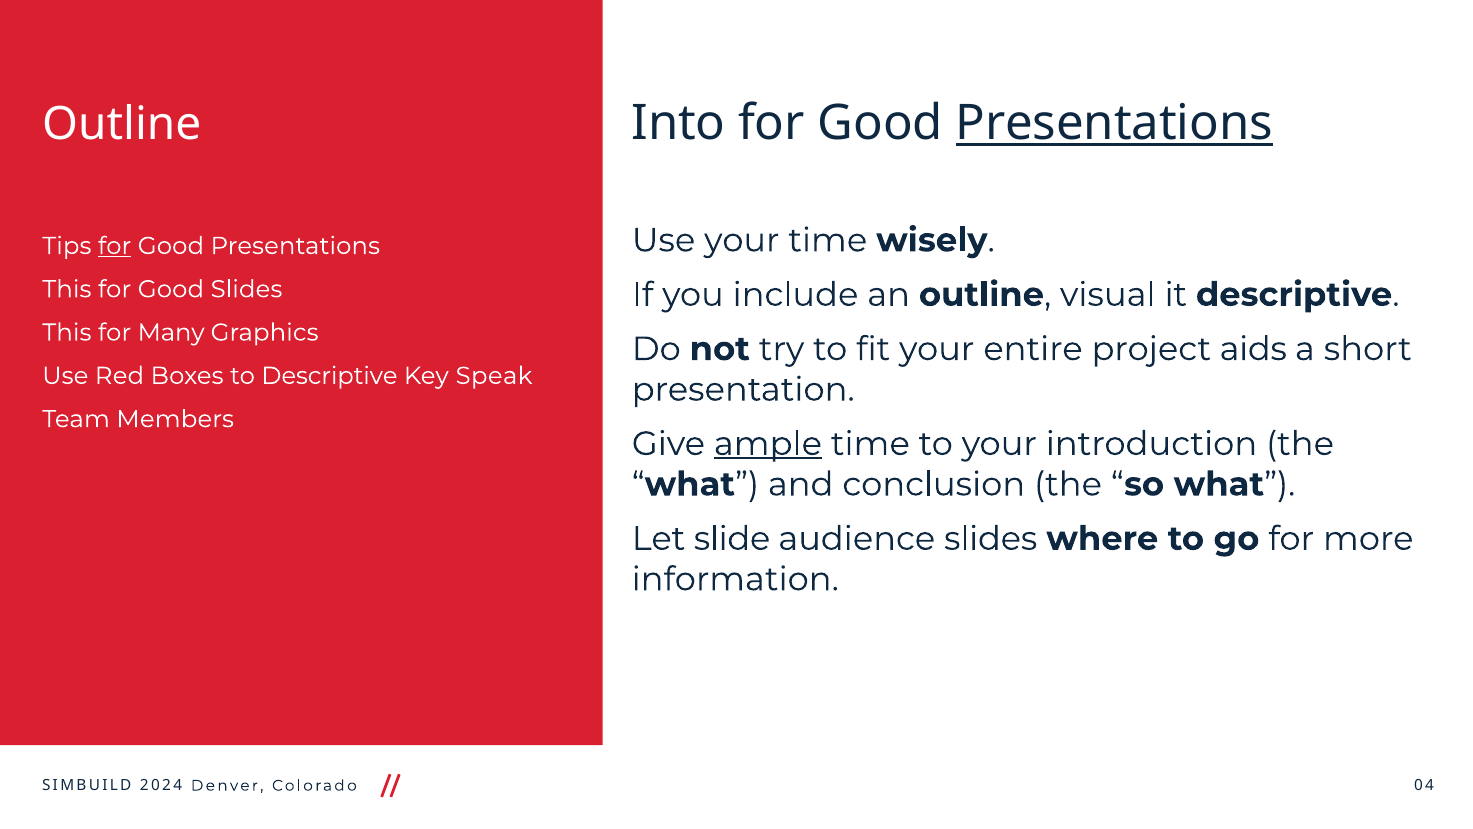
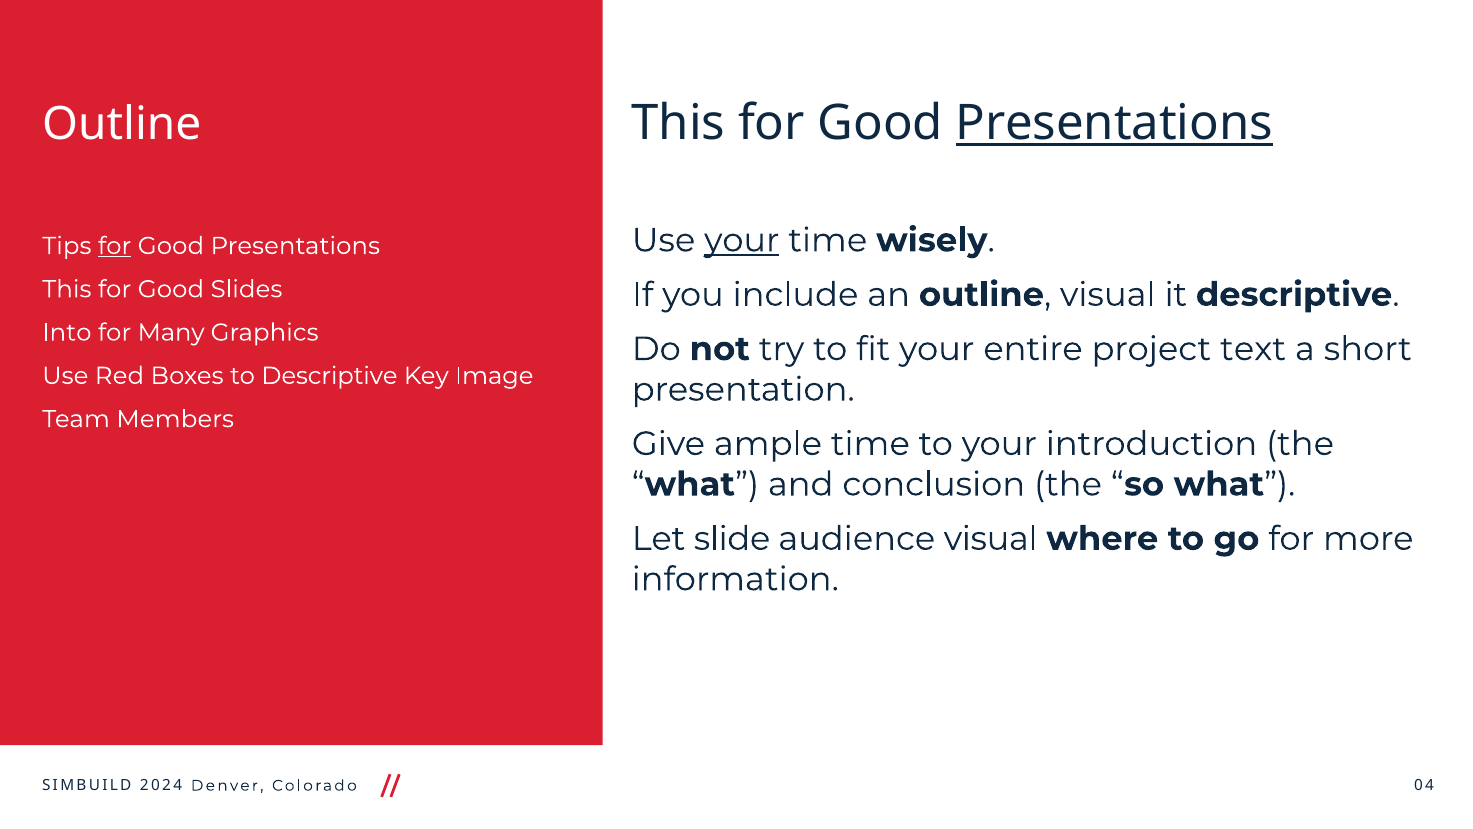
Into at (679, 123): Into -> This
your at (742, 240) underline: none -> present
This at (67, 332): This -> Into
aids: aids -> text
Speak: Speak -> Image
ample underline: present -> none
audience slides: slides -> visual
